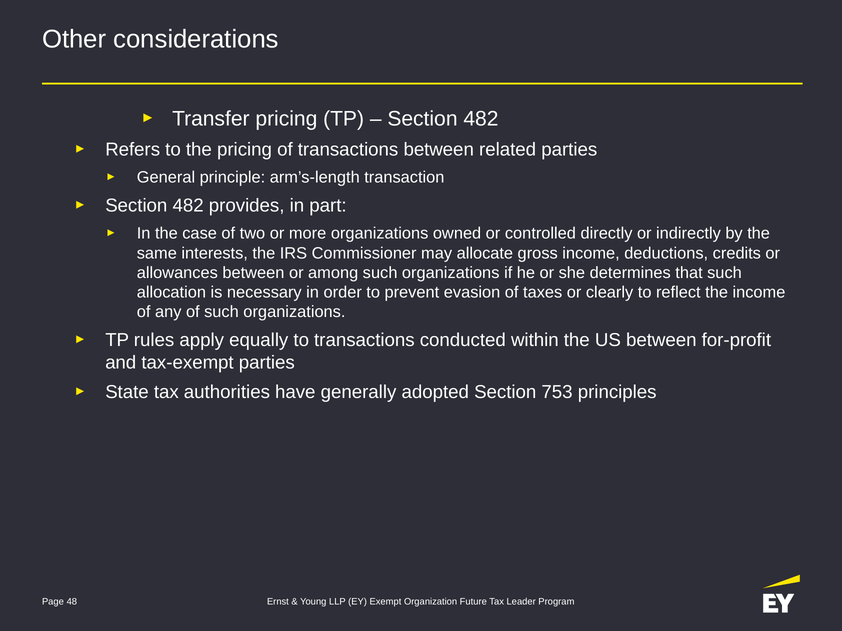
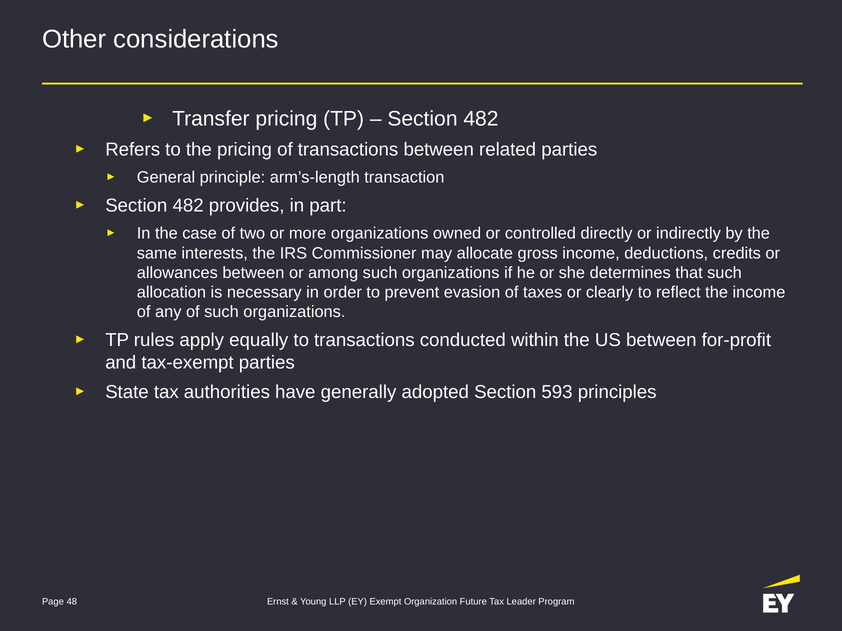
753: 753 -> 593
